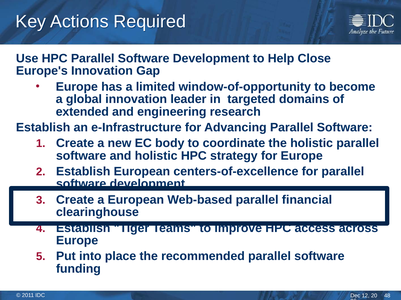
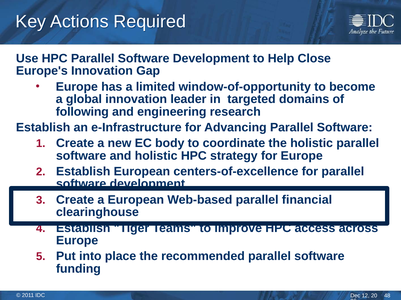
extended: extended -> following
